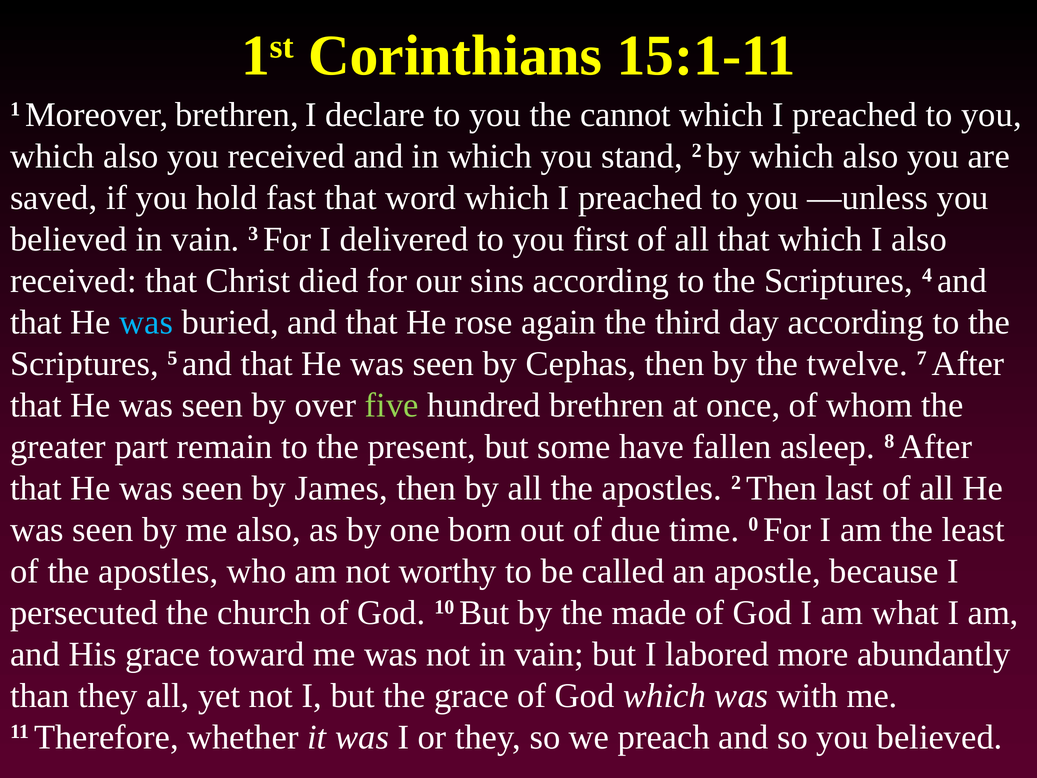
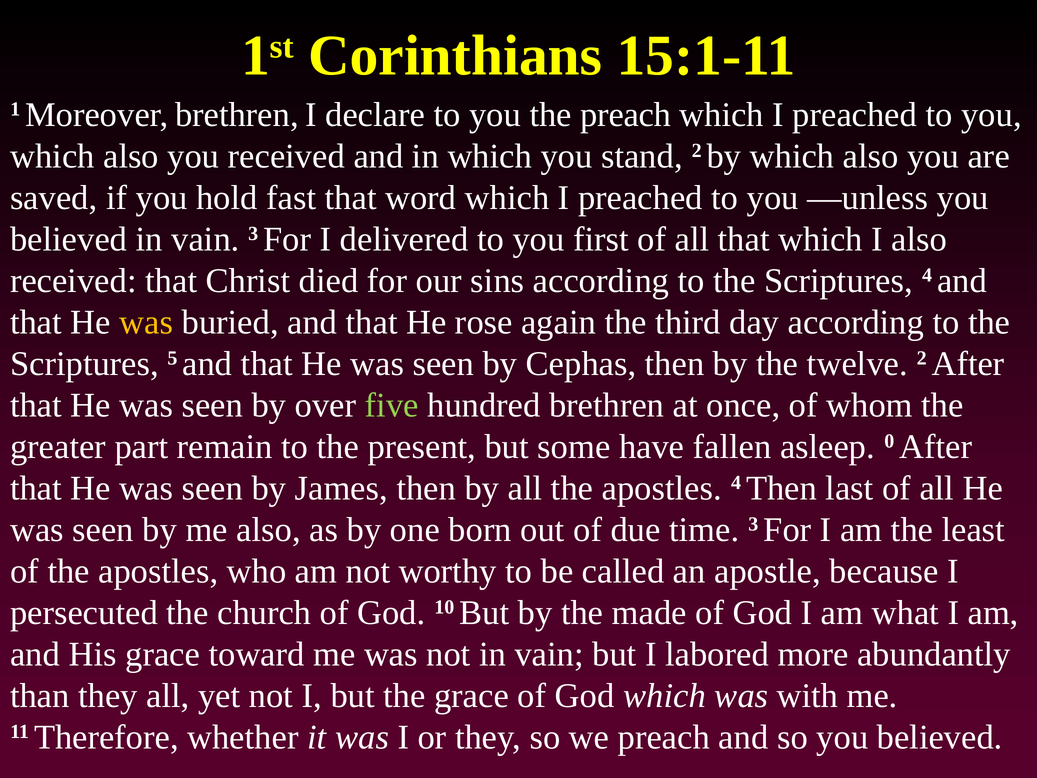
the cannot: cannot -> preach
was at (146, 322) colour: light blue -> yellow
twelve 7: 7 -> 2
8: 8 -> 0
apostles 2: 2 -> 4
time 0: 0 -> 3
